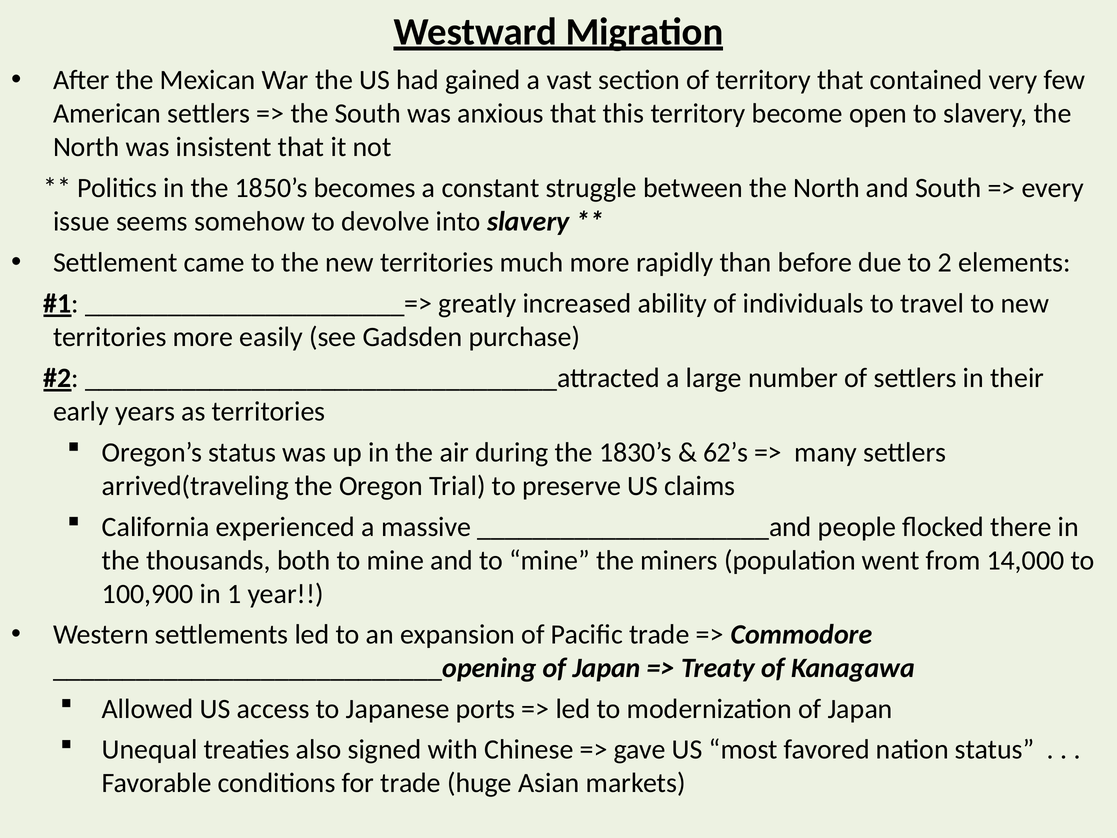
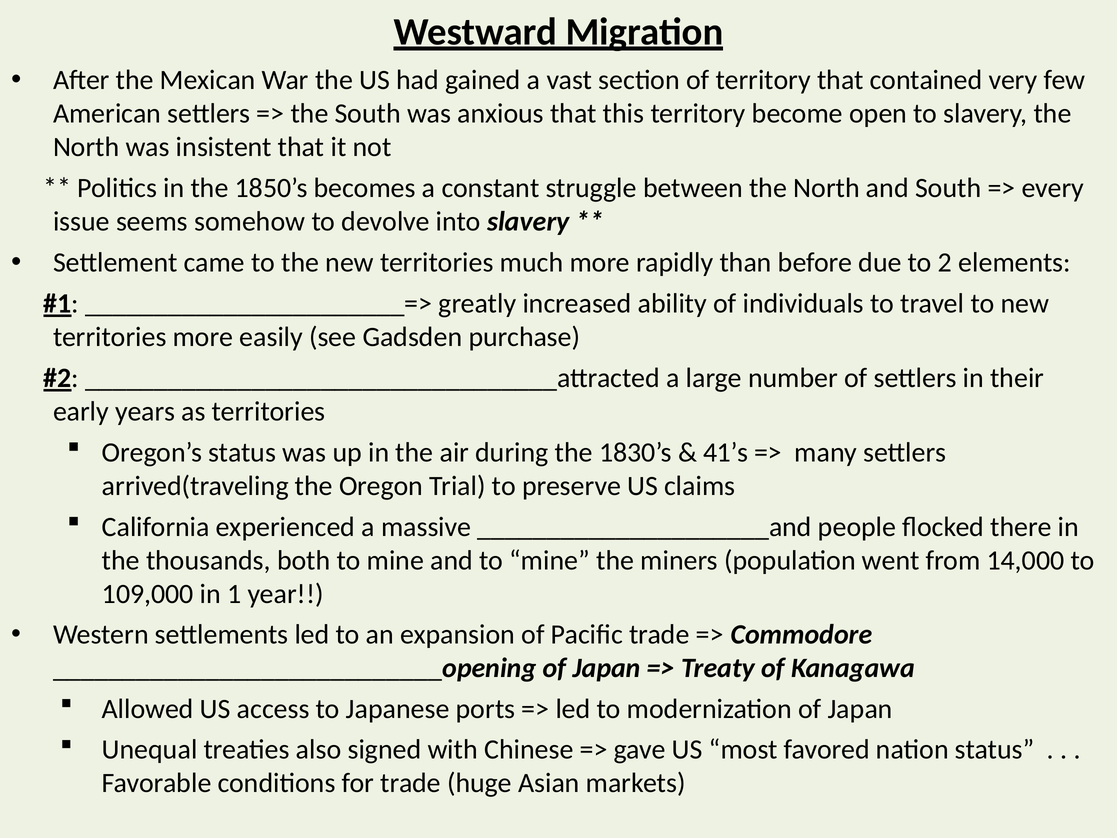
62’s: 62’s -> 41’s
100,900: 100,900 -> 109,000
